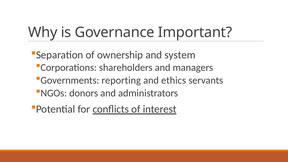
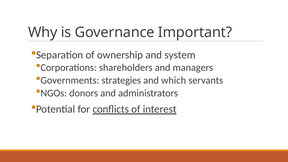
reporting: reporting -> strategies
ethics: ethics -> which
